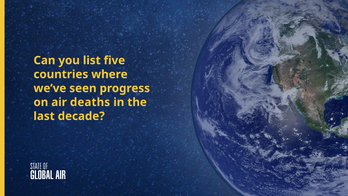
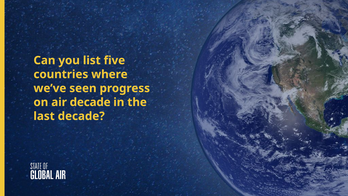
air deaths: deaths -> decade
